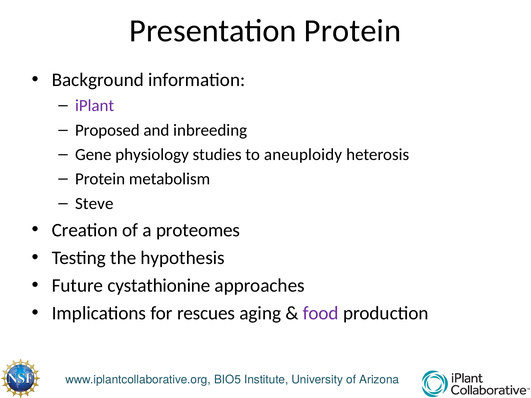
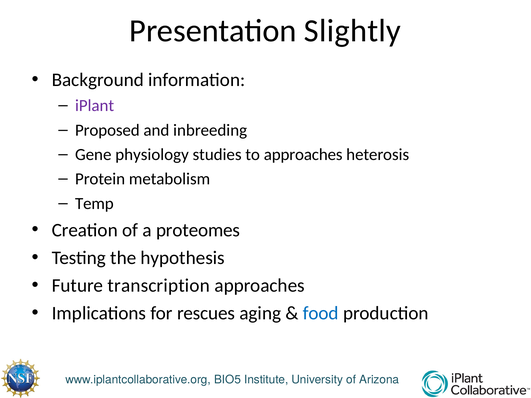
Presentation Protein: Protein -> Slightly
to aneuploidy: aneuploidy -> approaches
Steve: Steve -> Temp
cystathionine: cystathionine -> transcription
food colour: purple -> blue
